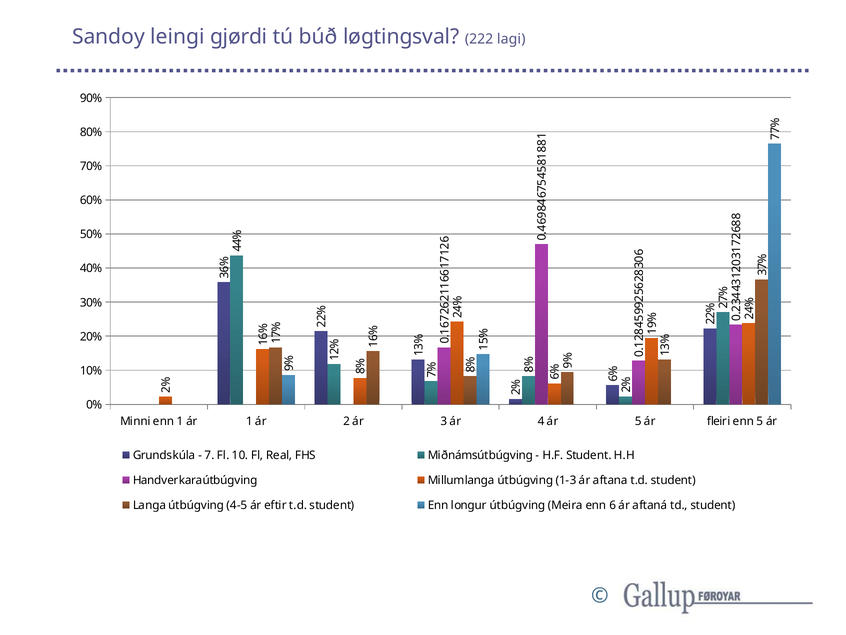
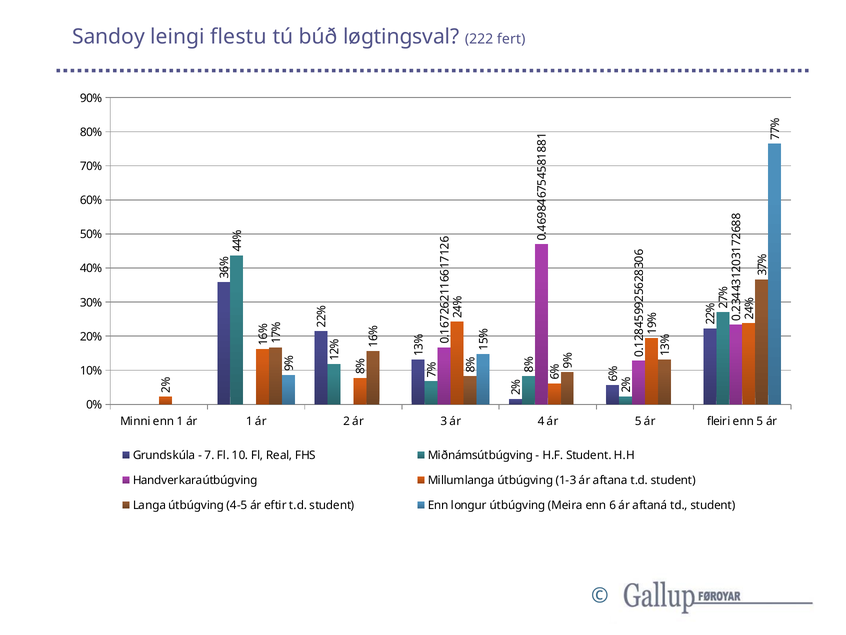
gjørdi: gjørdi -> flestu
lagi: lagi -> fert
